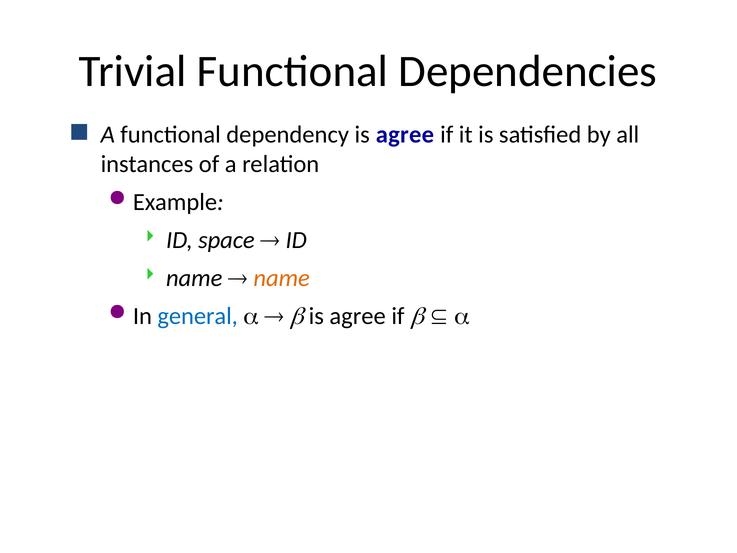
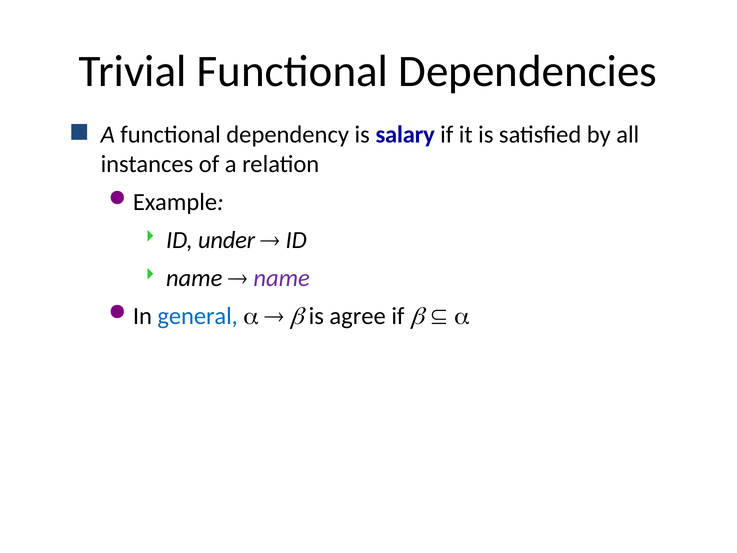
dependency is agree: agree -> salary
space: space -> under
name at (282, 278) colour: orange -> purple
